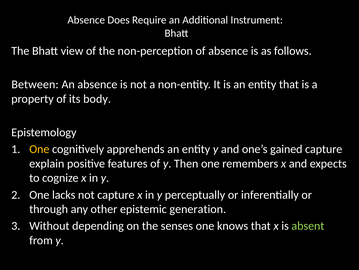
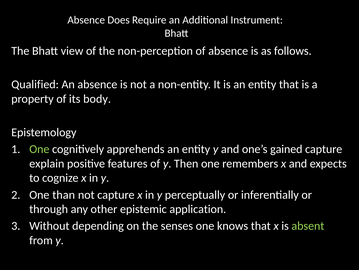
Between: Between -> Qualified
One at (39, 149) colour: yellow -> light green
lacks: lacks -> than
generation: generation -> application
